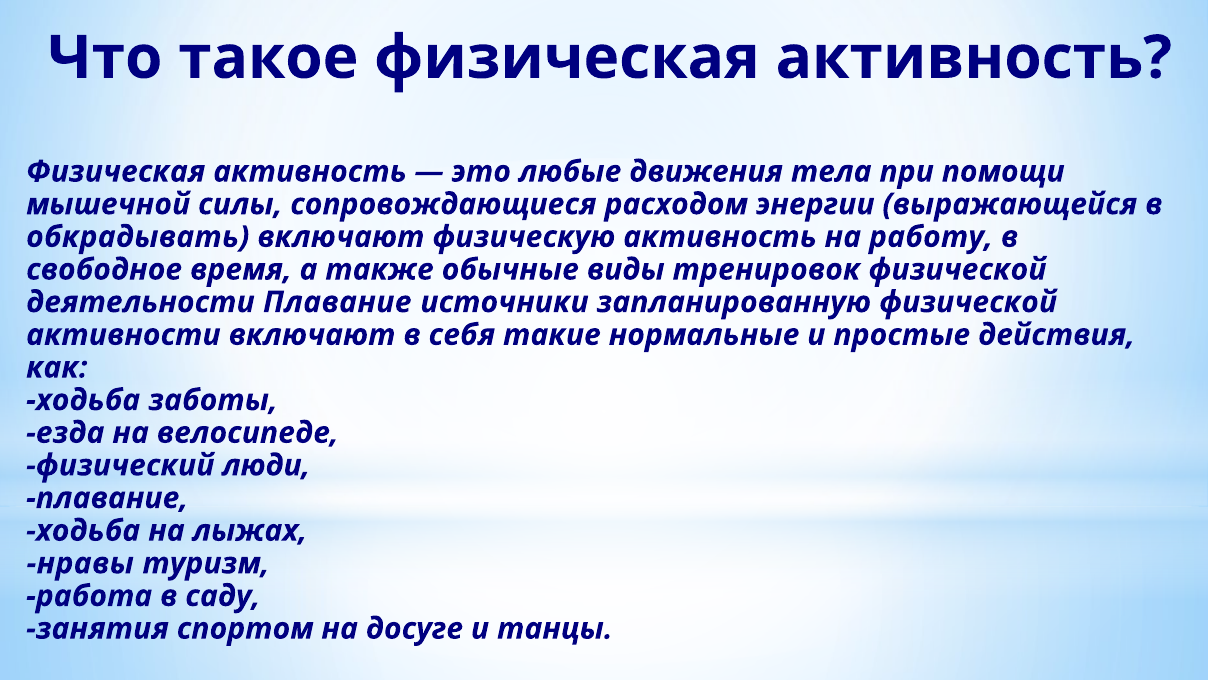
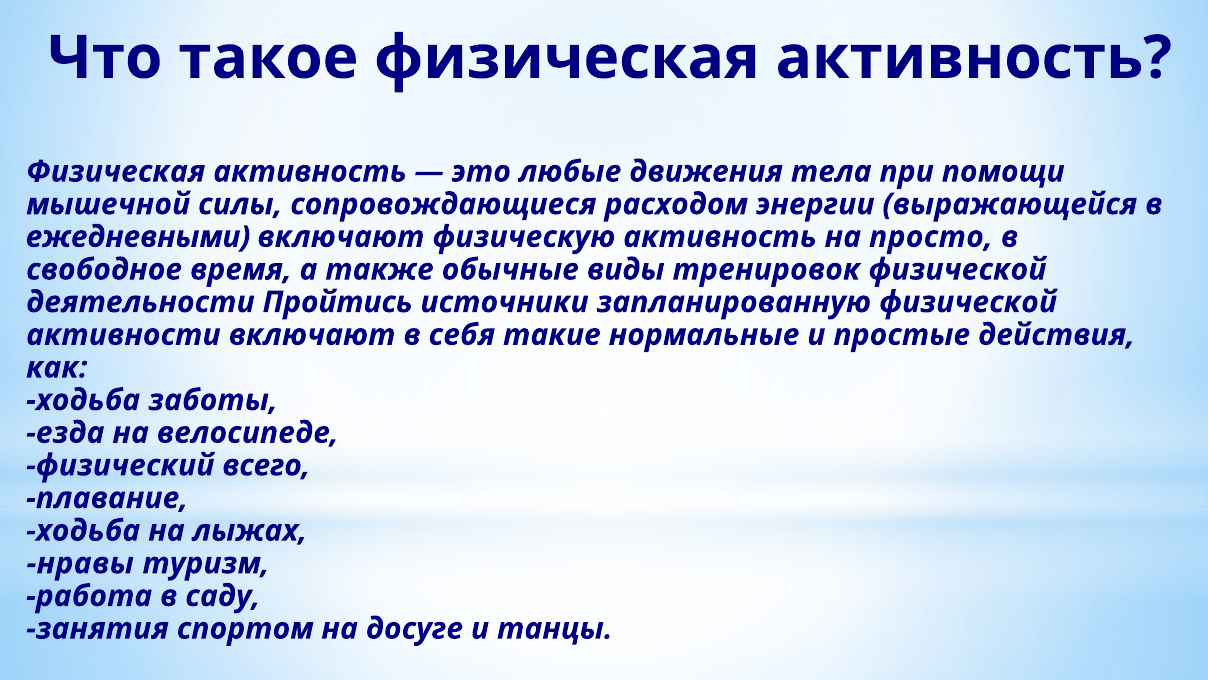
обкрадывать: обкрадывать -> ежедневными
работу: работу -> просто
деятельности Плавание: Плавание -> Пройтись
люди: люди -> всего
